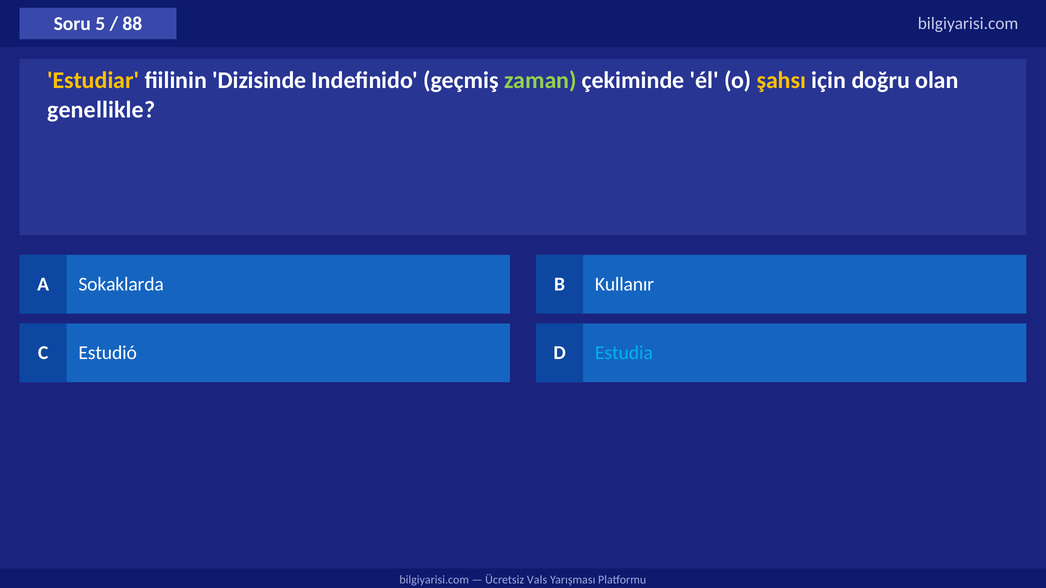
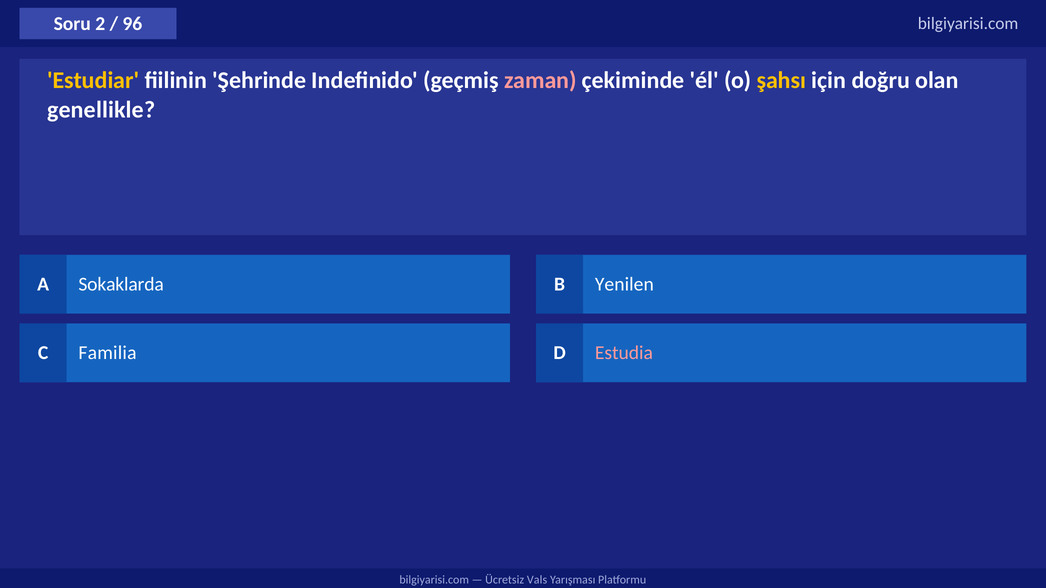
5: 5 -> 2
88: 88 -> 96
Dizisinde: Dizisinde -> Şehrinde
zaman colour: light green -> pink
Kullanır: Kullanır -> Yenilen
Estudió: Estudió -> Familia
Estudia colour: light blue -> pink
